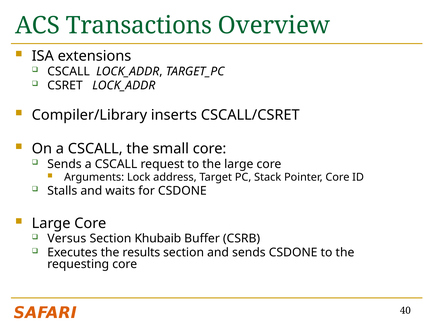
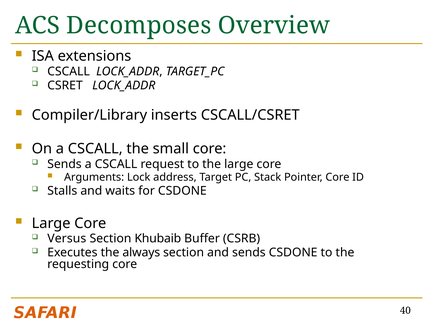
Transactions: Transactions -> Decomposes
results: results -> always
